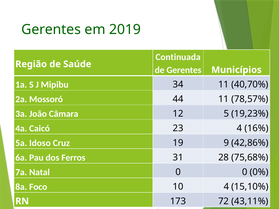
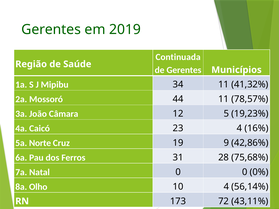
40,70%: 40,70% -> 41,32%
Idoso: Idoso -> Norte
Foco: Foco -> Olho
15,10%: 15,10% -> 56,14%
